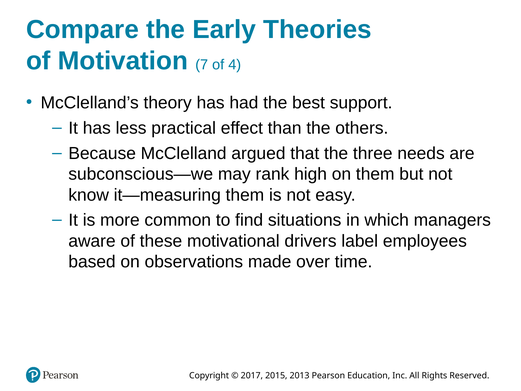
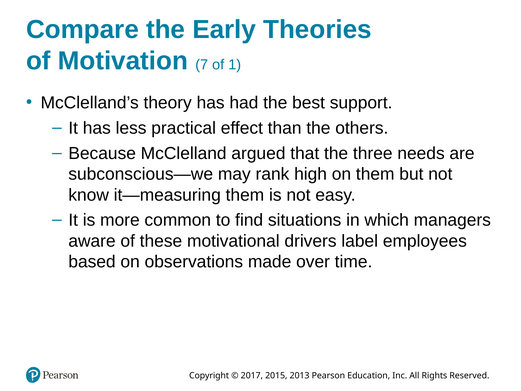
4: 4 -> 1
